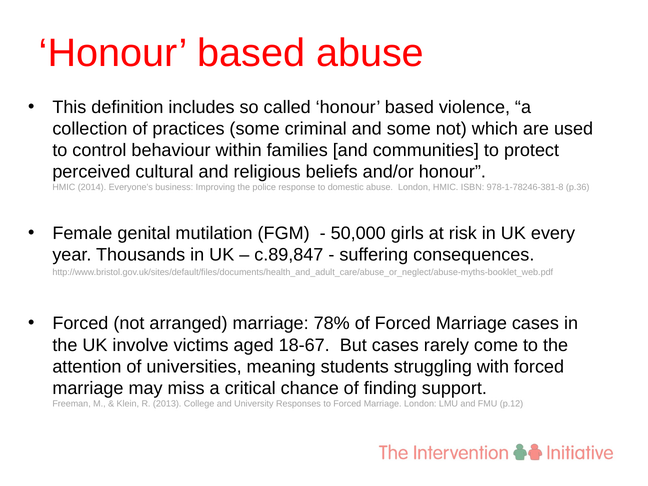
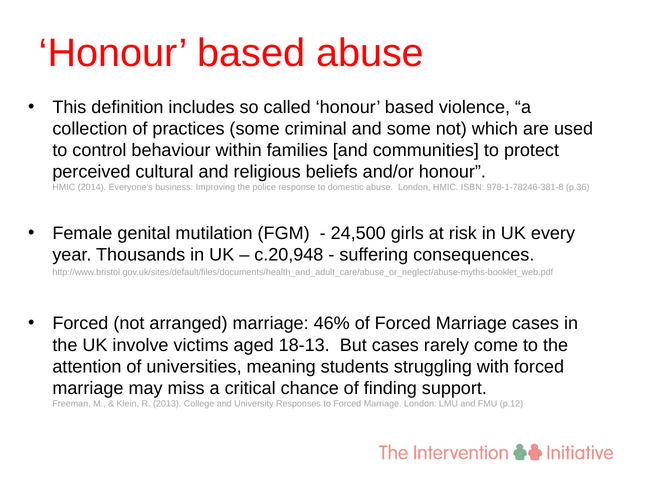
50,000: 50,000 -> 24,500
c.89,847: c.89,847 -> c.20,948
78%: 78% -> 46%
18-67: 18-67 -> 18-13
